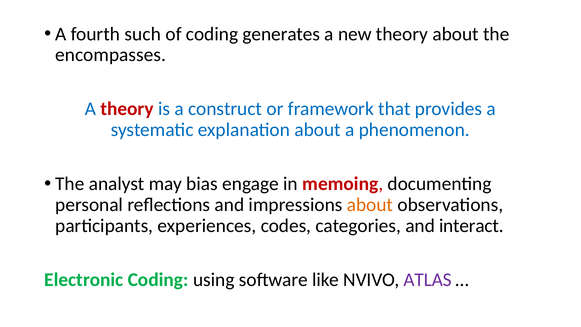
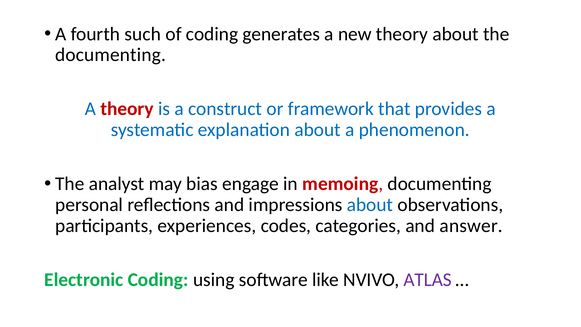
encompasses at (111, 55): encompasses -> documenting
about at (370, 205) colour: orange -> blue
interact: interact -> answer
